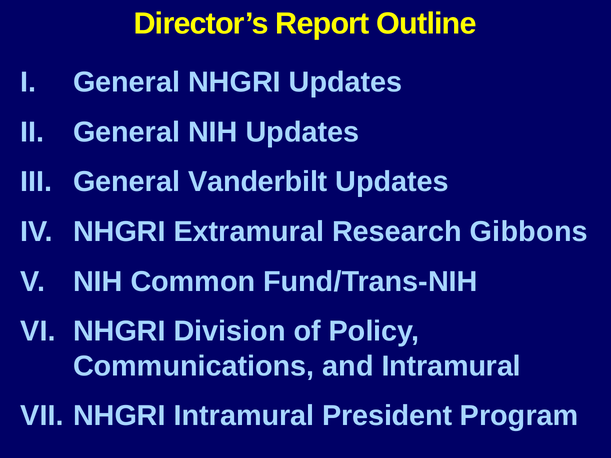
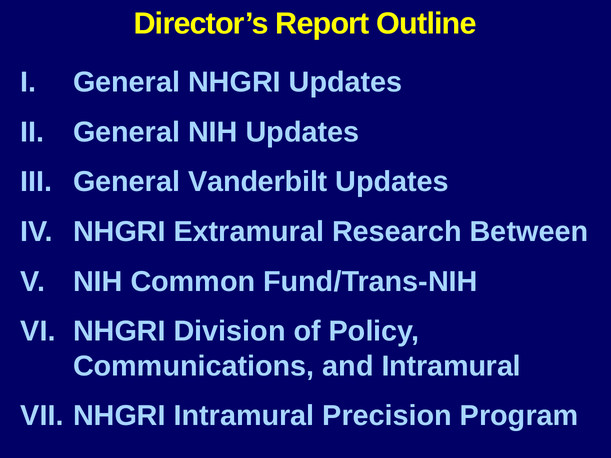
Gibbons: Gibbons -> Between
President: President -> Precision
